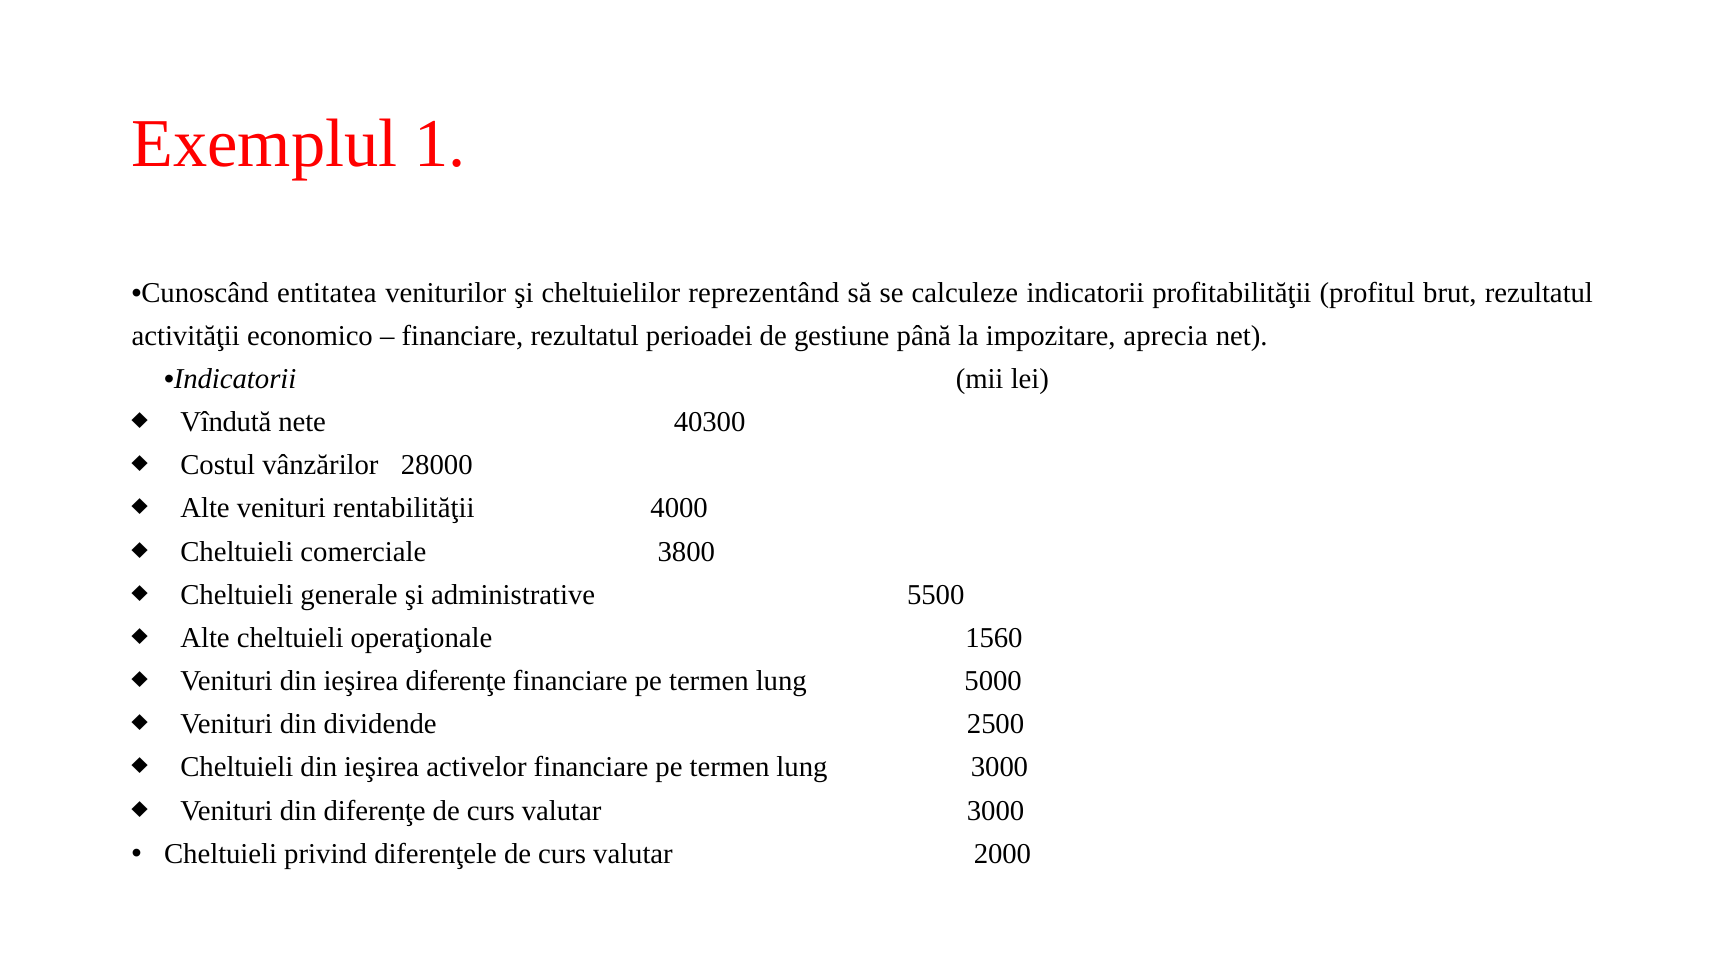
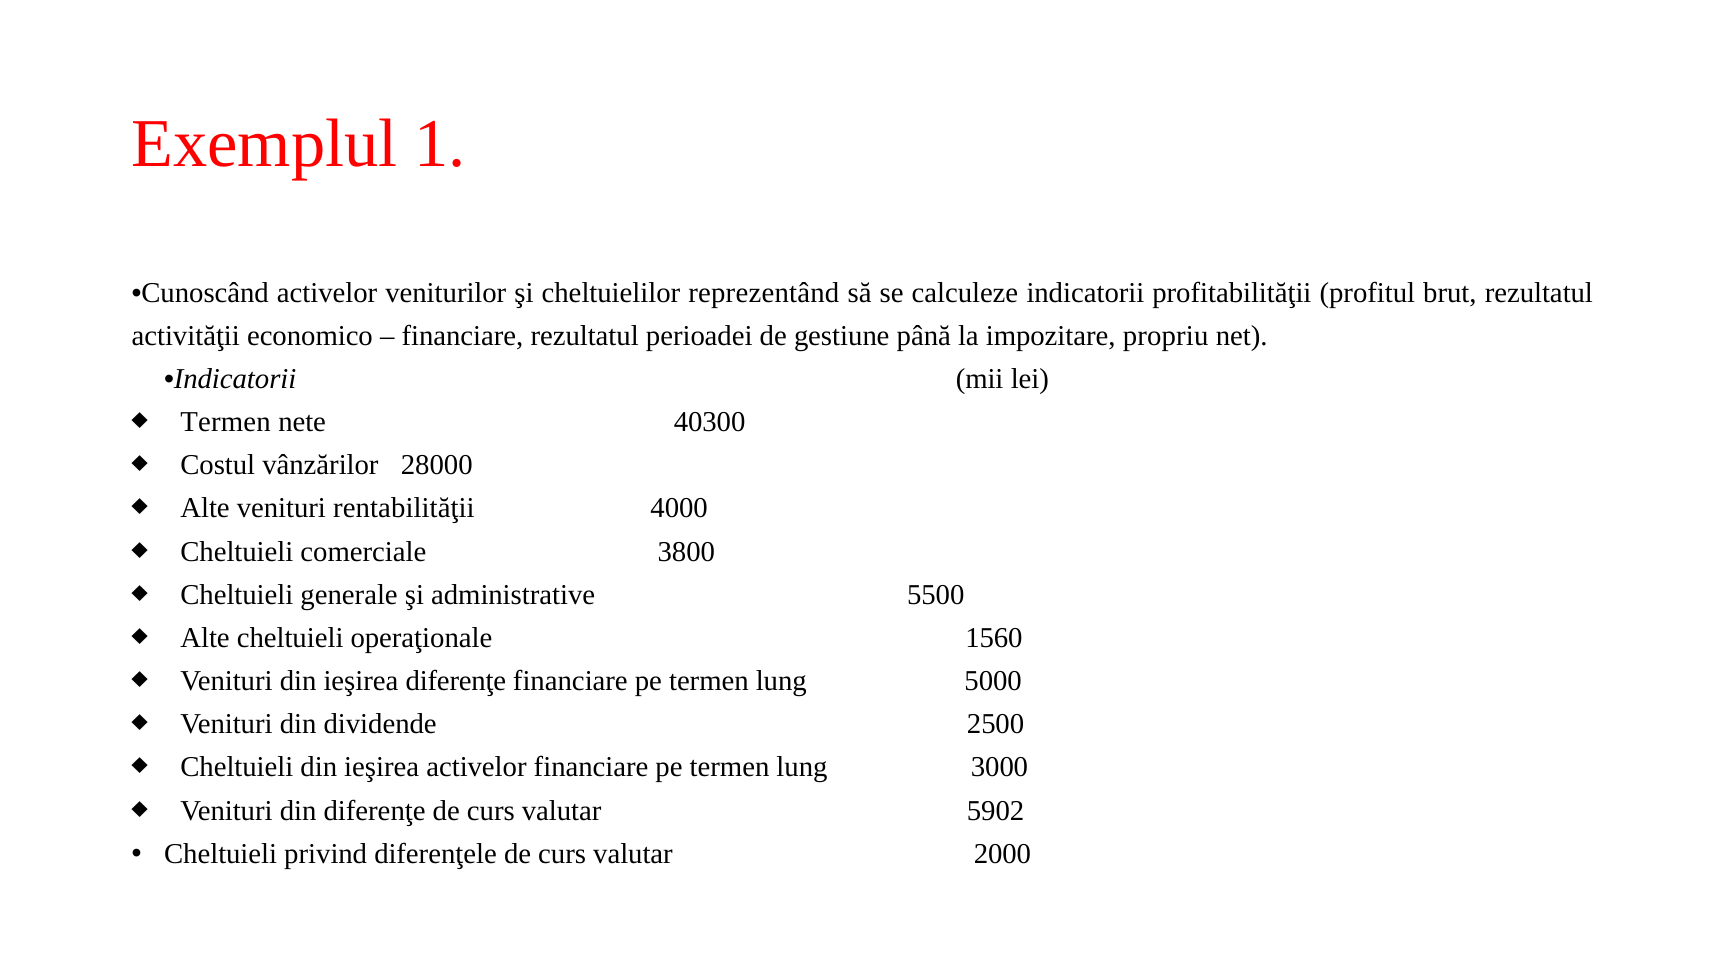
Cunoscând entitatea: entitatea -> activelor
aprecia: aprecia -> propriu
Vîndută at (226, 422): Vîndută -> Termen
valutar 3000: 3000 -> 5902
